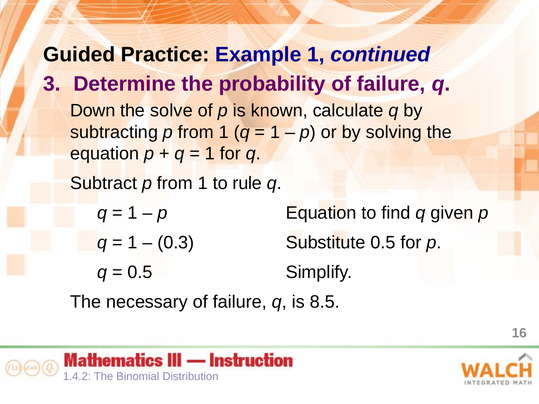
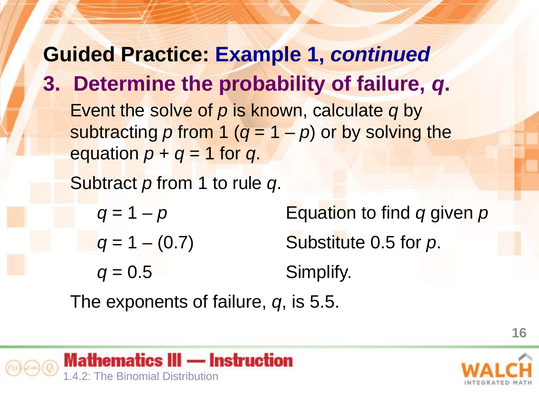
Down: Down -> Event
0.3: 0.3 -> 0.7
necessary: necessary -> exponents
8.5: 8.5 -> 5.5
